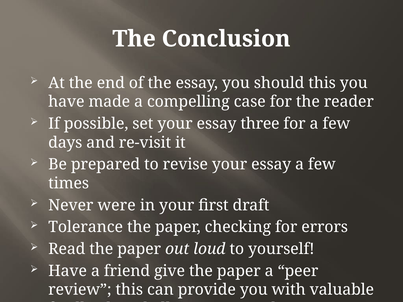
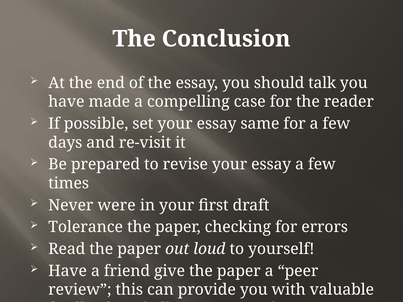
should this: this -> talk
three: three -> same
